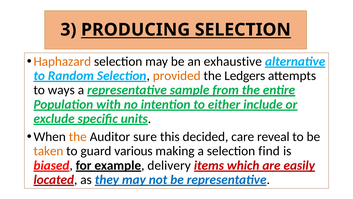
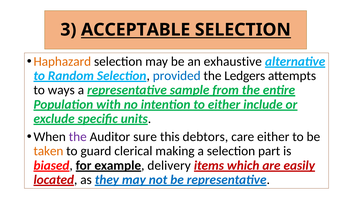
PRODUCING: PRODUCING -> ACCEPTABLE
provided colour: orange -> blue
the at (78, 136) colour: orange -> purple
decided: decided -> debtors
care reveal: reveal -> either
various: various -> clerical
find: find -> part
